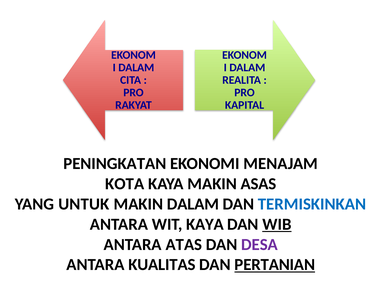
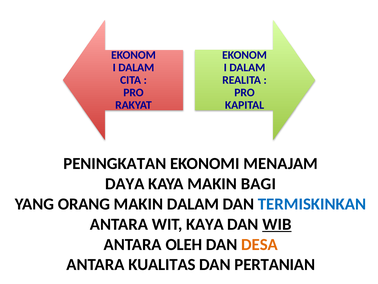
KOTA: KOTA -> DAYA
ASAS: ASAS -> BAGI
UNTUK: UNTUK -> ORANG
ATAS: ATAS -> OLEH
DESA colour: purple -> orange
PERTANIAN underline: present -> none
